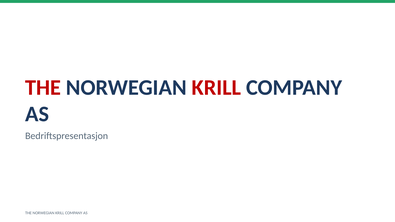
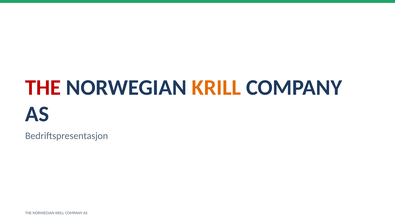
KRILL at (216, 88) colour: red -> orange
